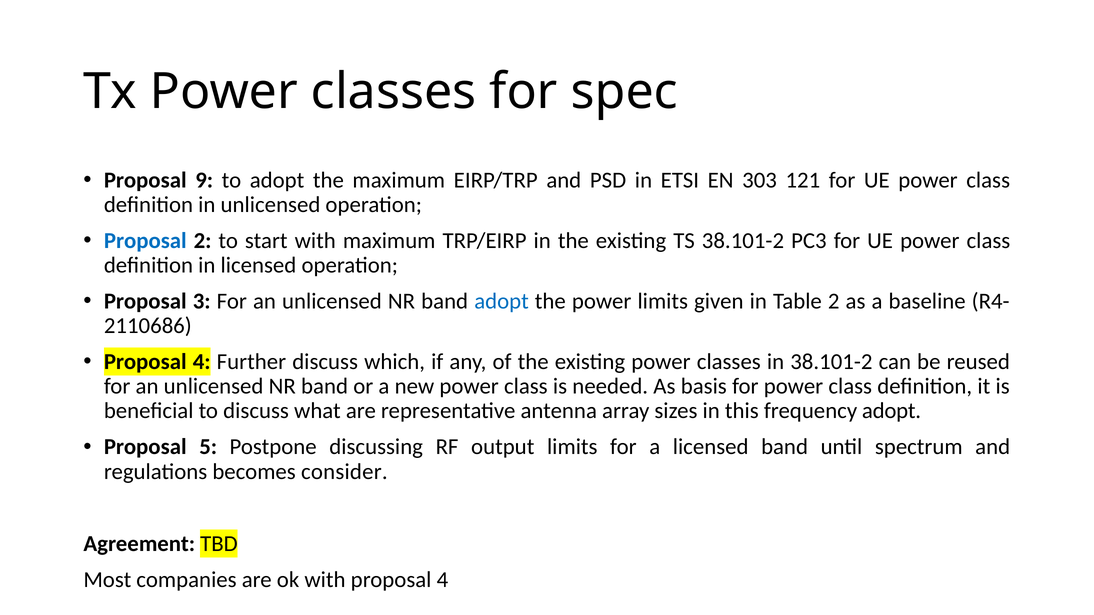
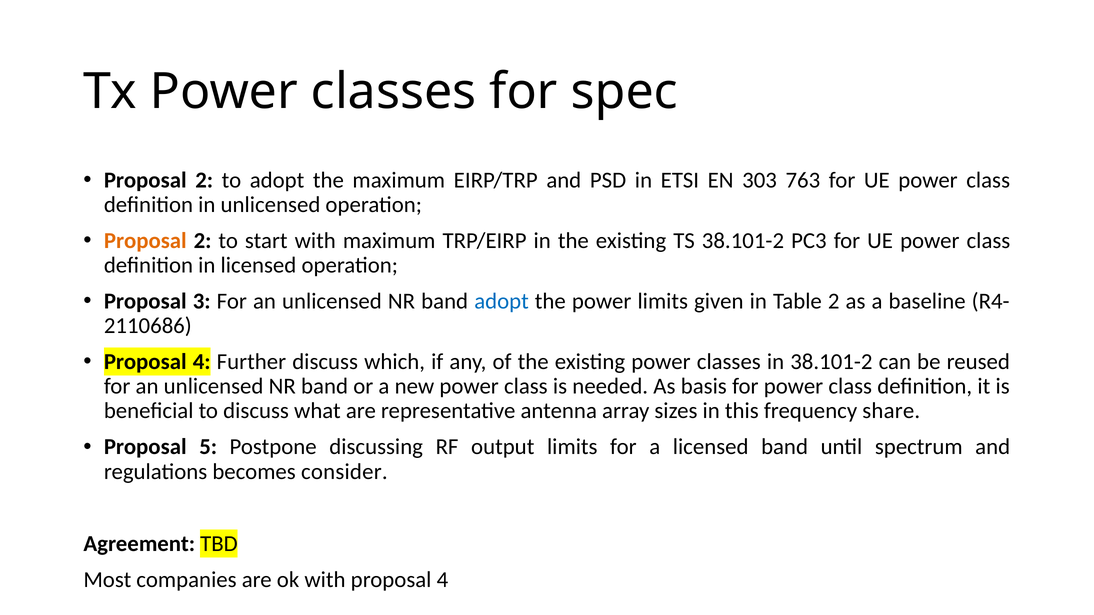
9 at (204, 180): 9 -> 2
121: 121 -> 763
Proposal at (145, 241) colour: blue -> orange
frequency adopt: adopt -> share
